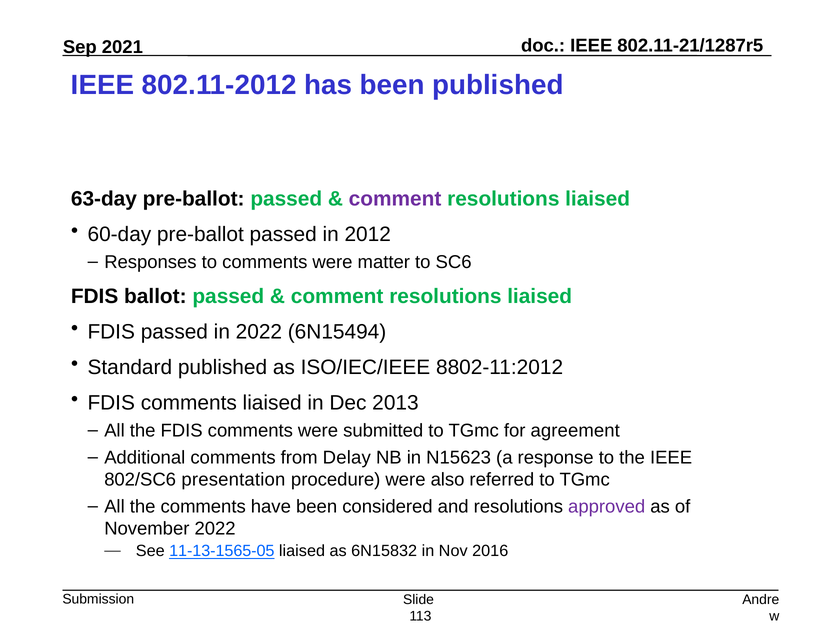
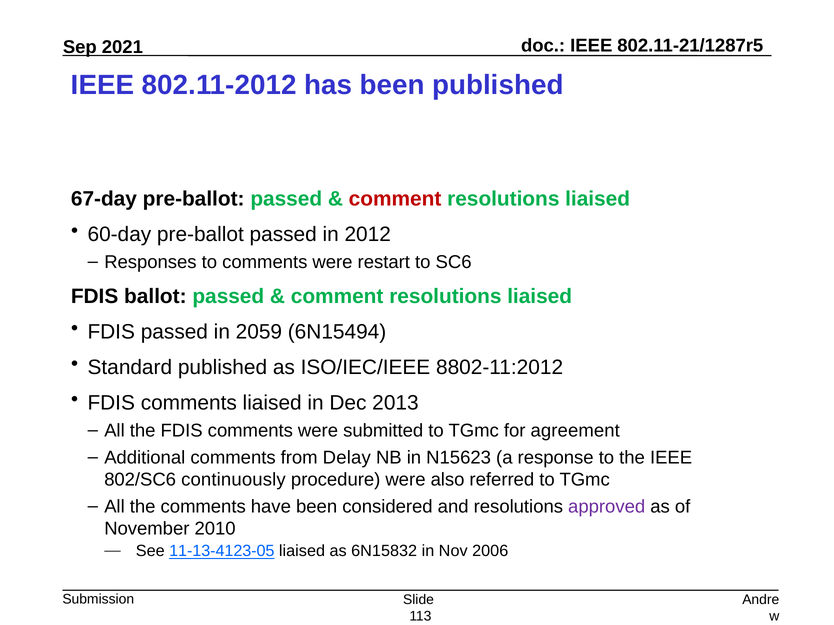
63-day: 63-day -> 67-day
comment at (395, 199) colour: purple -> red
matter: matter -> restart
in 2022: 2022 -> 2059
presentation: presentation -> continuously
November 2022: 2022 -> 2010
11-13-1565-05: 11-13-1565-05 -> 11-13-4123-05
2016: 2016 -> 2006
